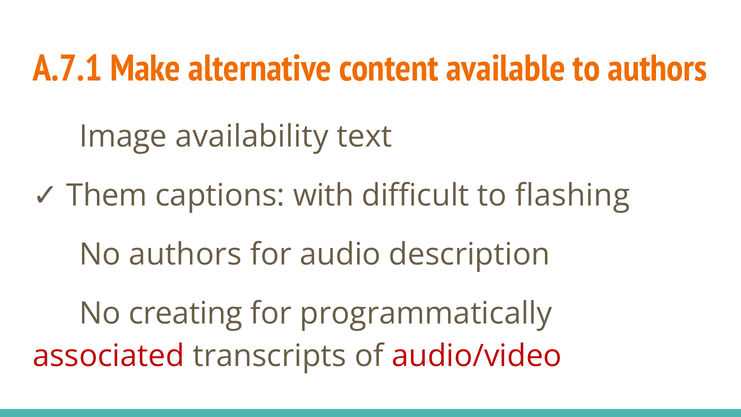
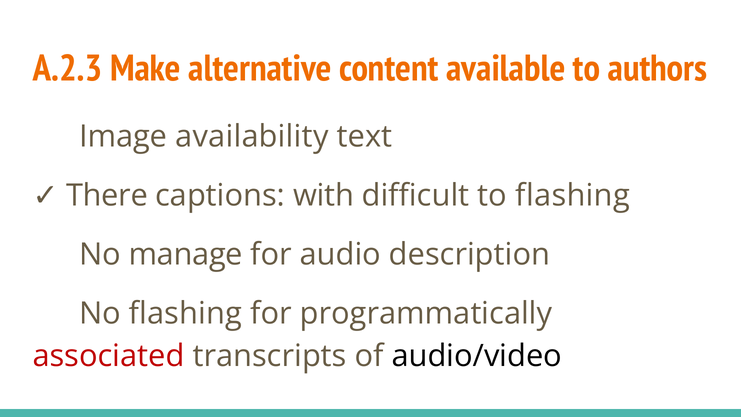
A.7.1: A.7.1 -> A.2.3
Them: Them -> There
No authors: authors -> manage
No creating: creating -> flashing
audio/video colour: red -> black
